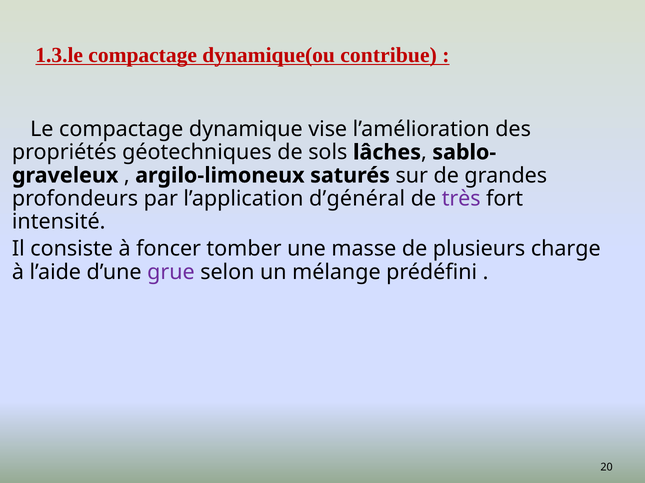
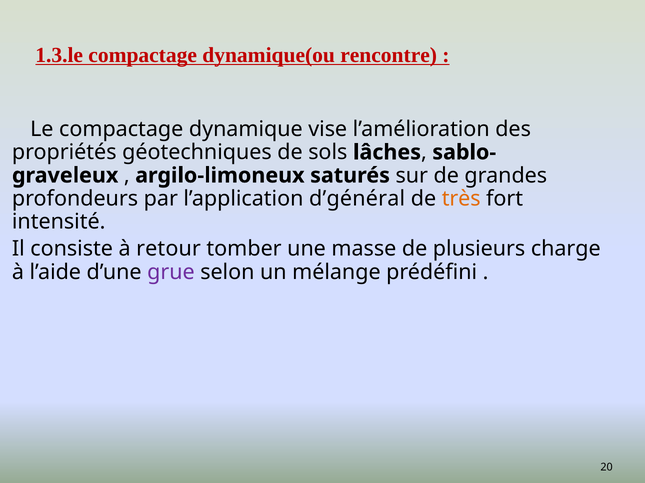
contribue: contribue -> rencontre
très colour: purple -> orange
foncer: foncer -> retour
